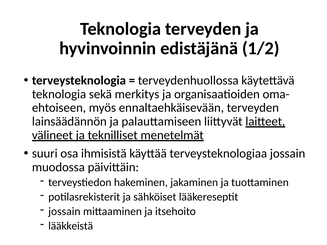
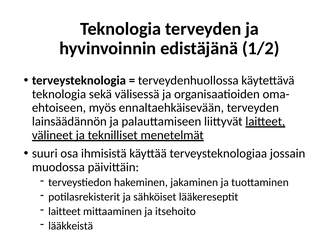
merkitys: merkitys -> välisessä
jossain at (64, 212): jossain -> laitteet
